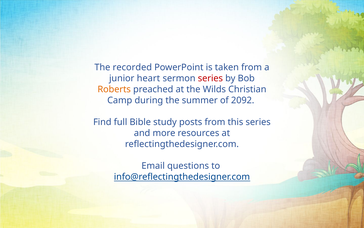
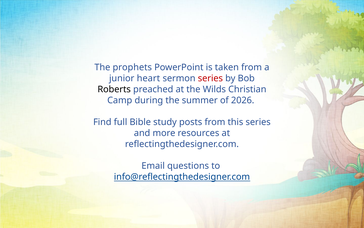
recorded: recorded -> prophets
Roberts colour: orange -> black
2092: 2092 -> 2026
